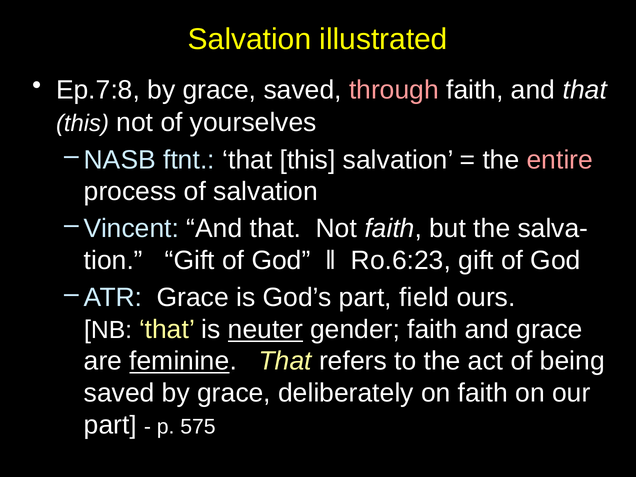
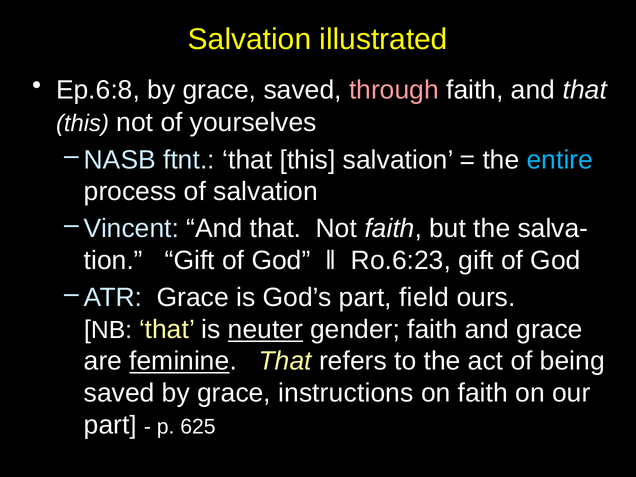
Ep.7:8: Ep.7:8 -> Ep.6:8
entire colour: pink -> light blue
deliberately: deliberately -> instructions
575: 575 -> 625
